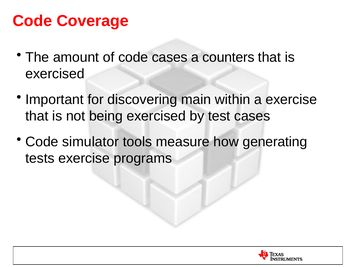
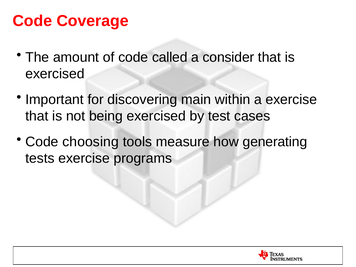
code cases: cases -> called
counters: counters -> consider
simulator: simulator -> choosing
